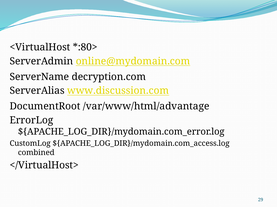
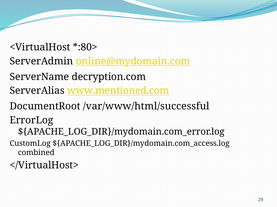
www.discussion.com: www.discussion.com -> www.mentioned.com
/var/www/html/advantage: /var/www/html/advantage -> /var/www/html/successful
